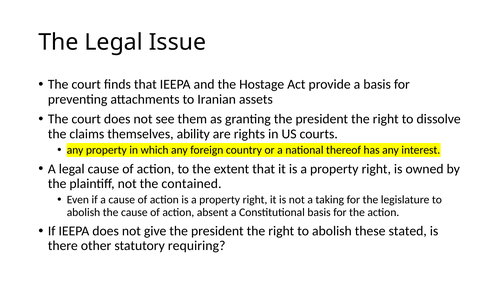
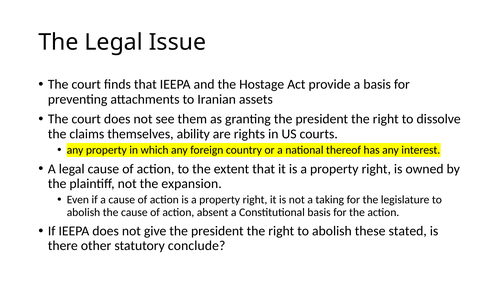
contained: contained -> expansion
requiring: requiring -> conclude
